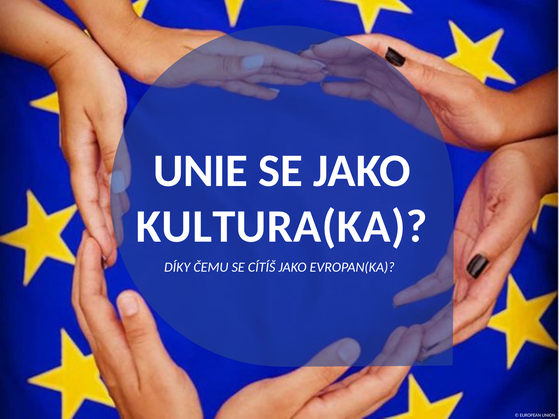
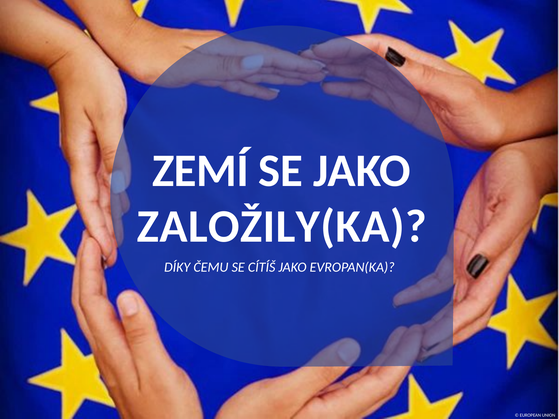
UNIE: UNIE -> ZEMÍ
KULTURA(KA: KULTURA(KA -> ZALOŽILY(KA
